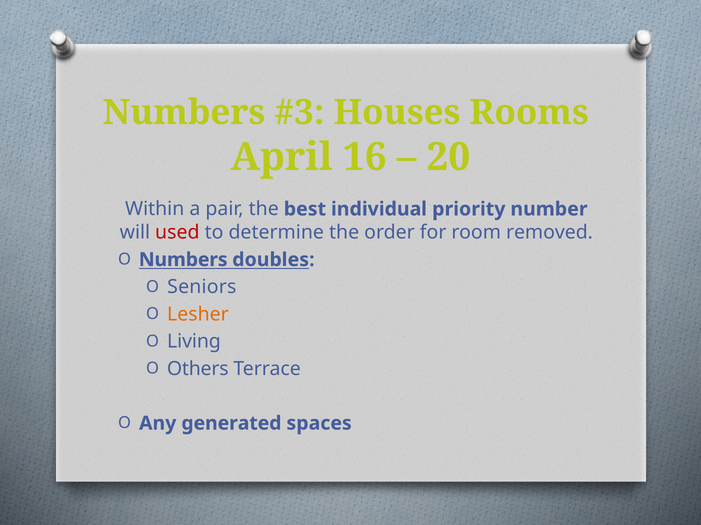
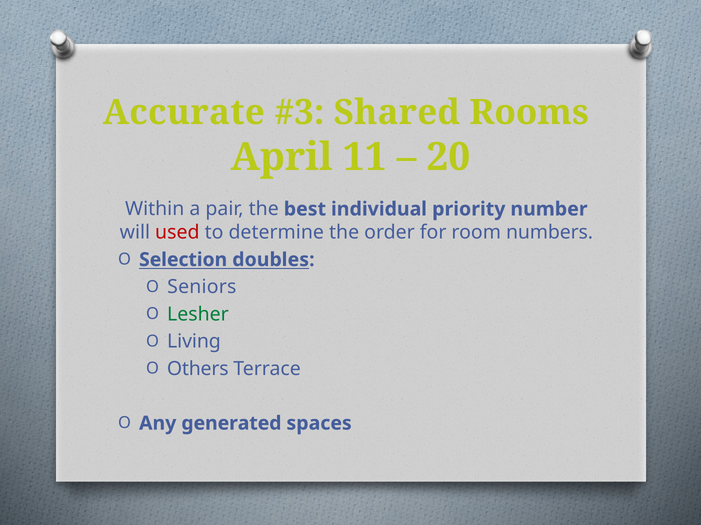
Numbers at (184, 113): Numbers -> Accurate
Houses: Houses -> Shared
16: 16 -> 11
removed: removed -> numbers
Numbers at (183, 260): Numbers -> Selection
Lesher colour: orange -> green
